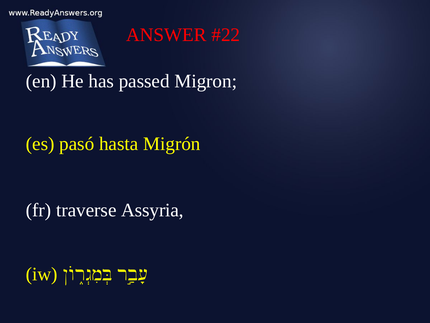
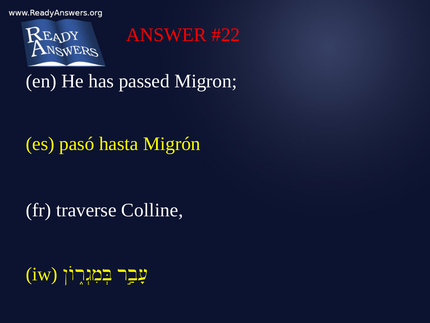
Assyria: Assyria -> Colline
